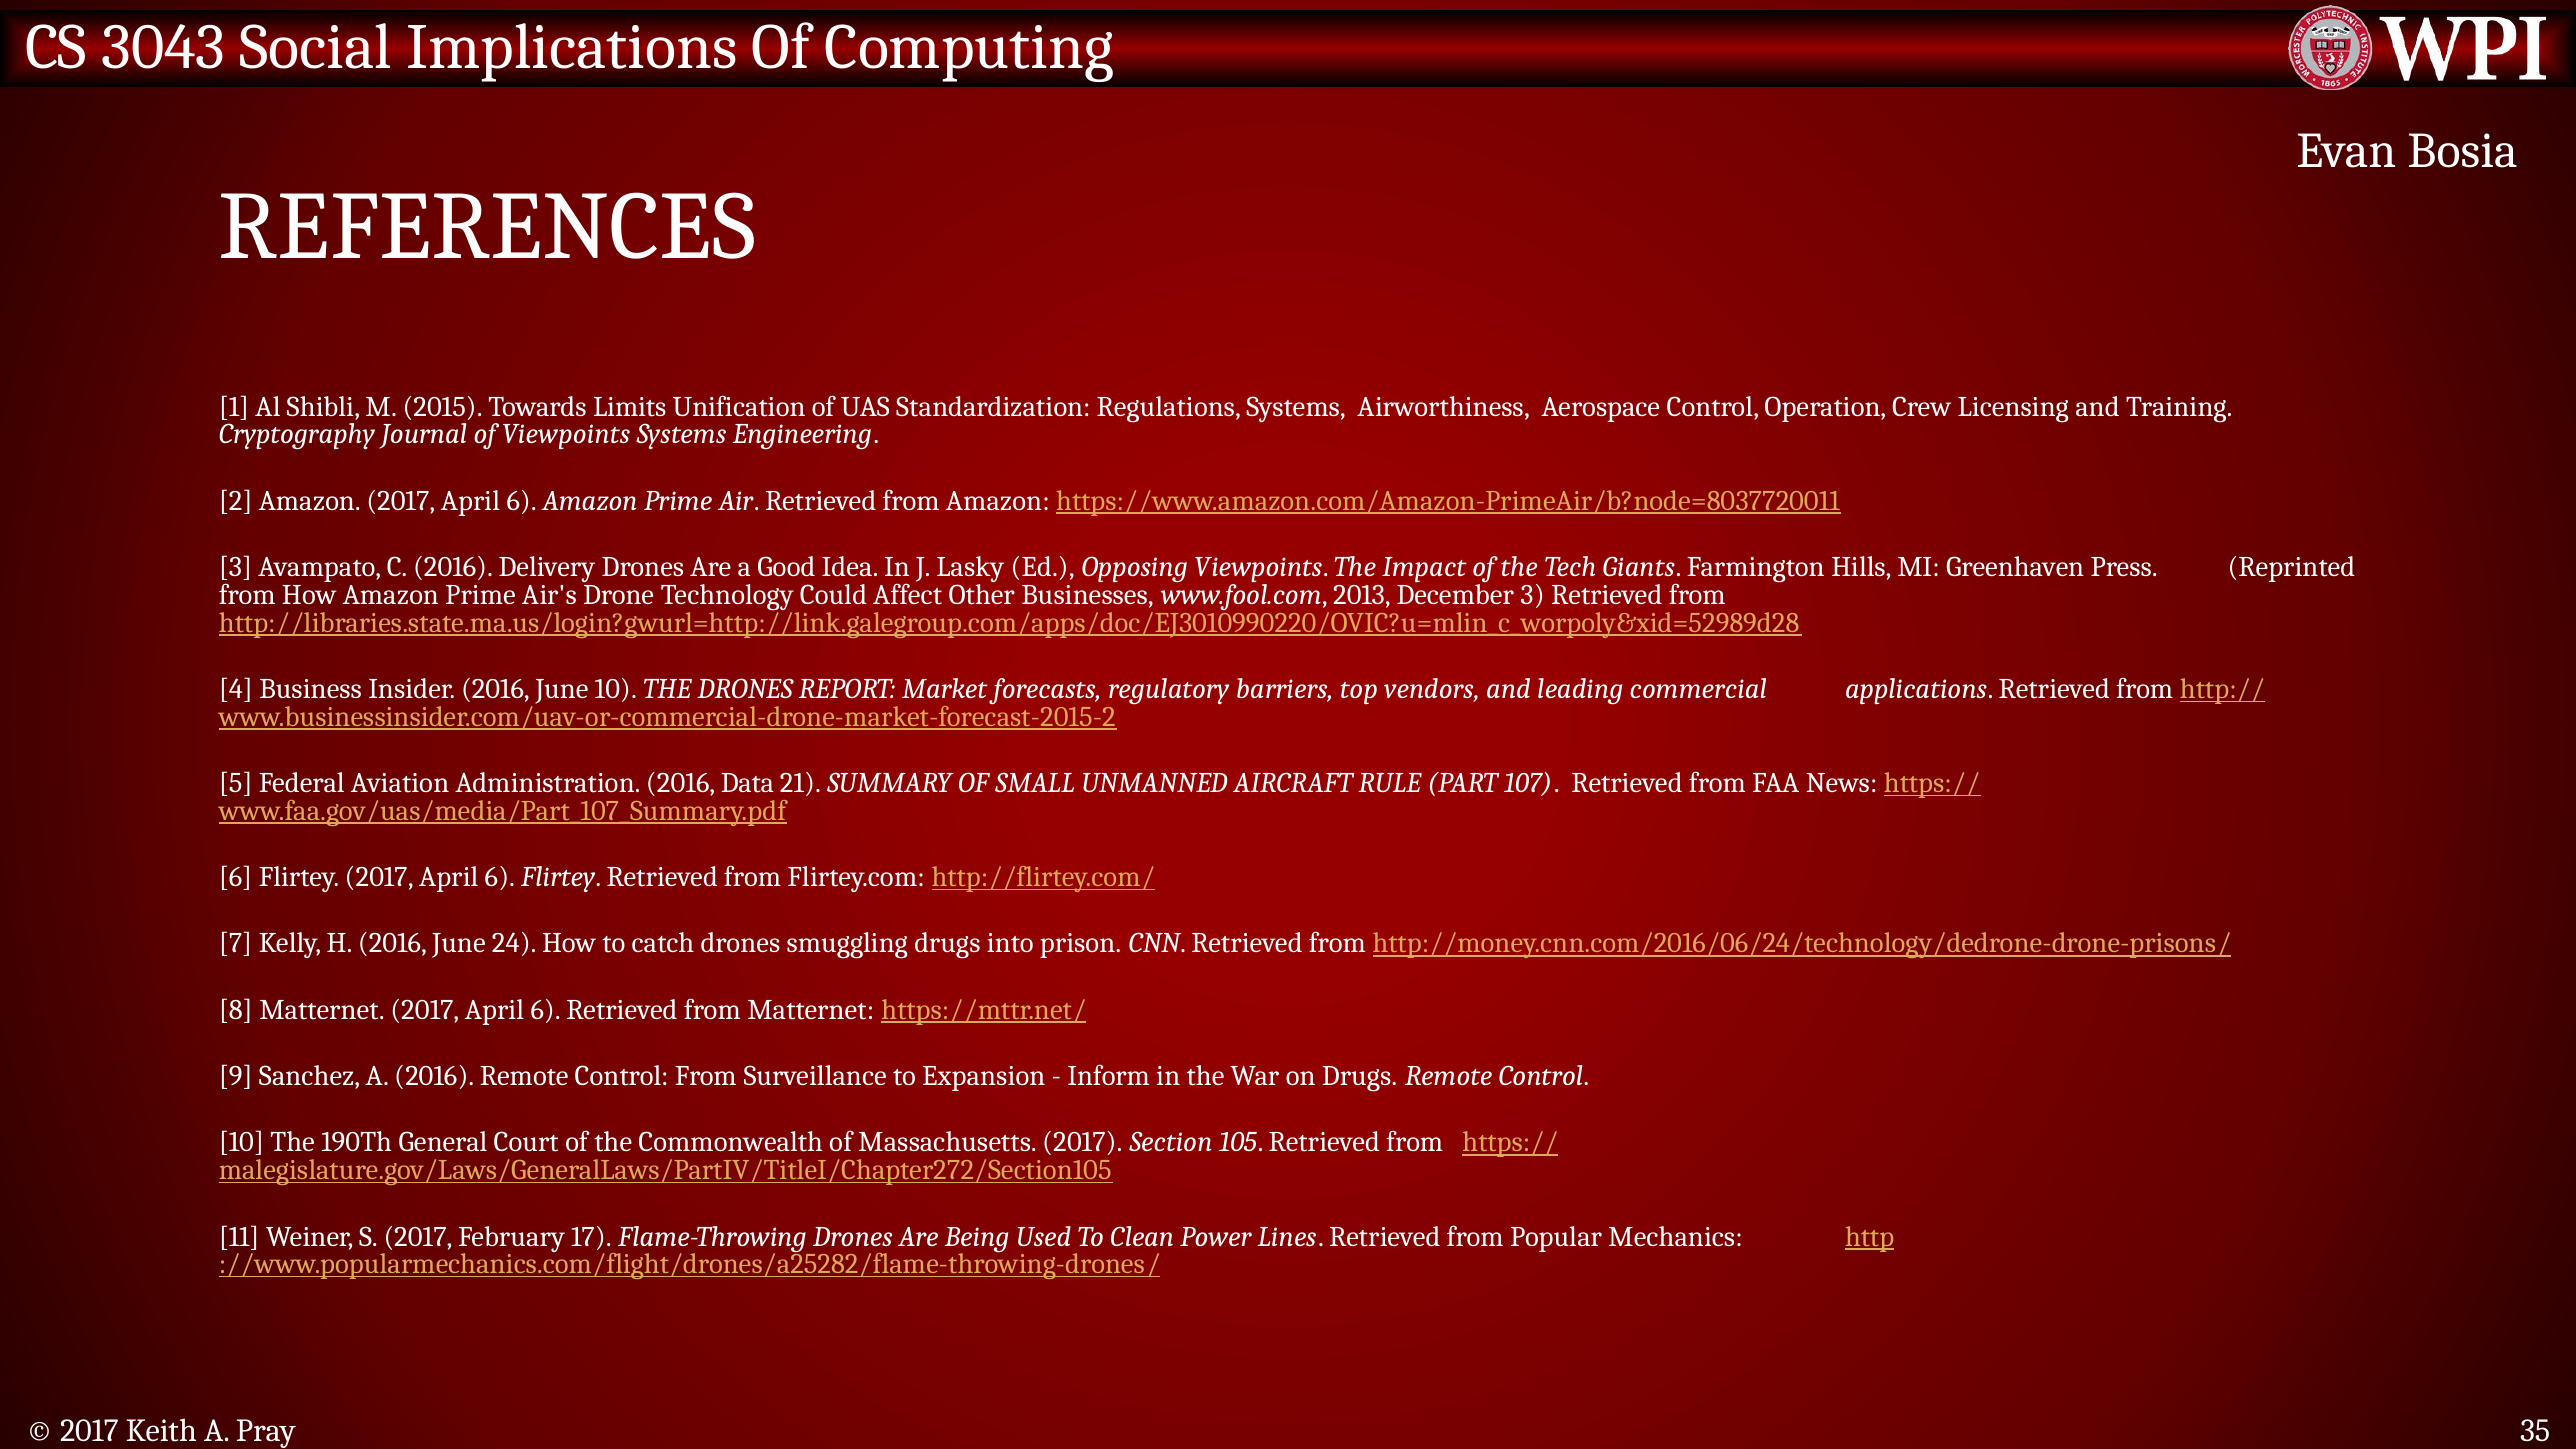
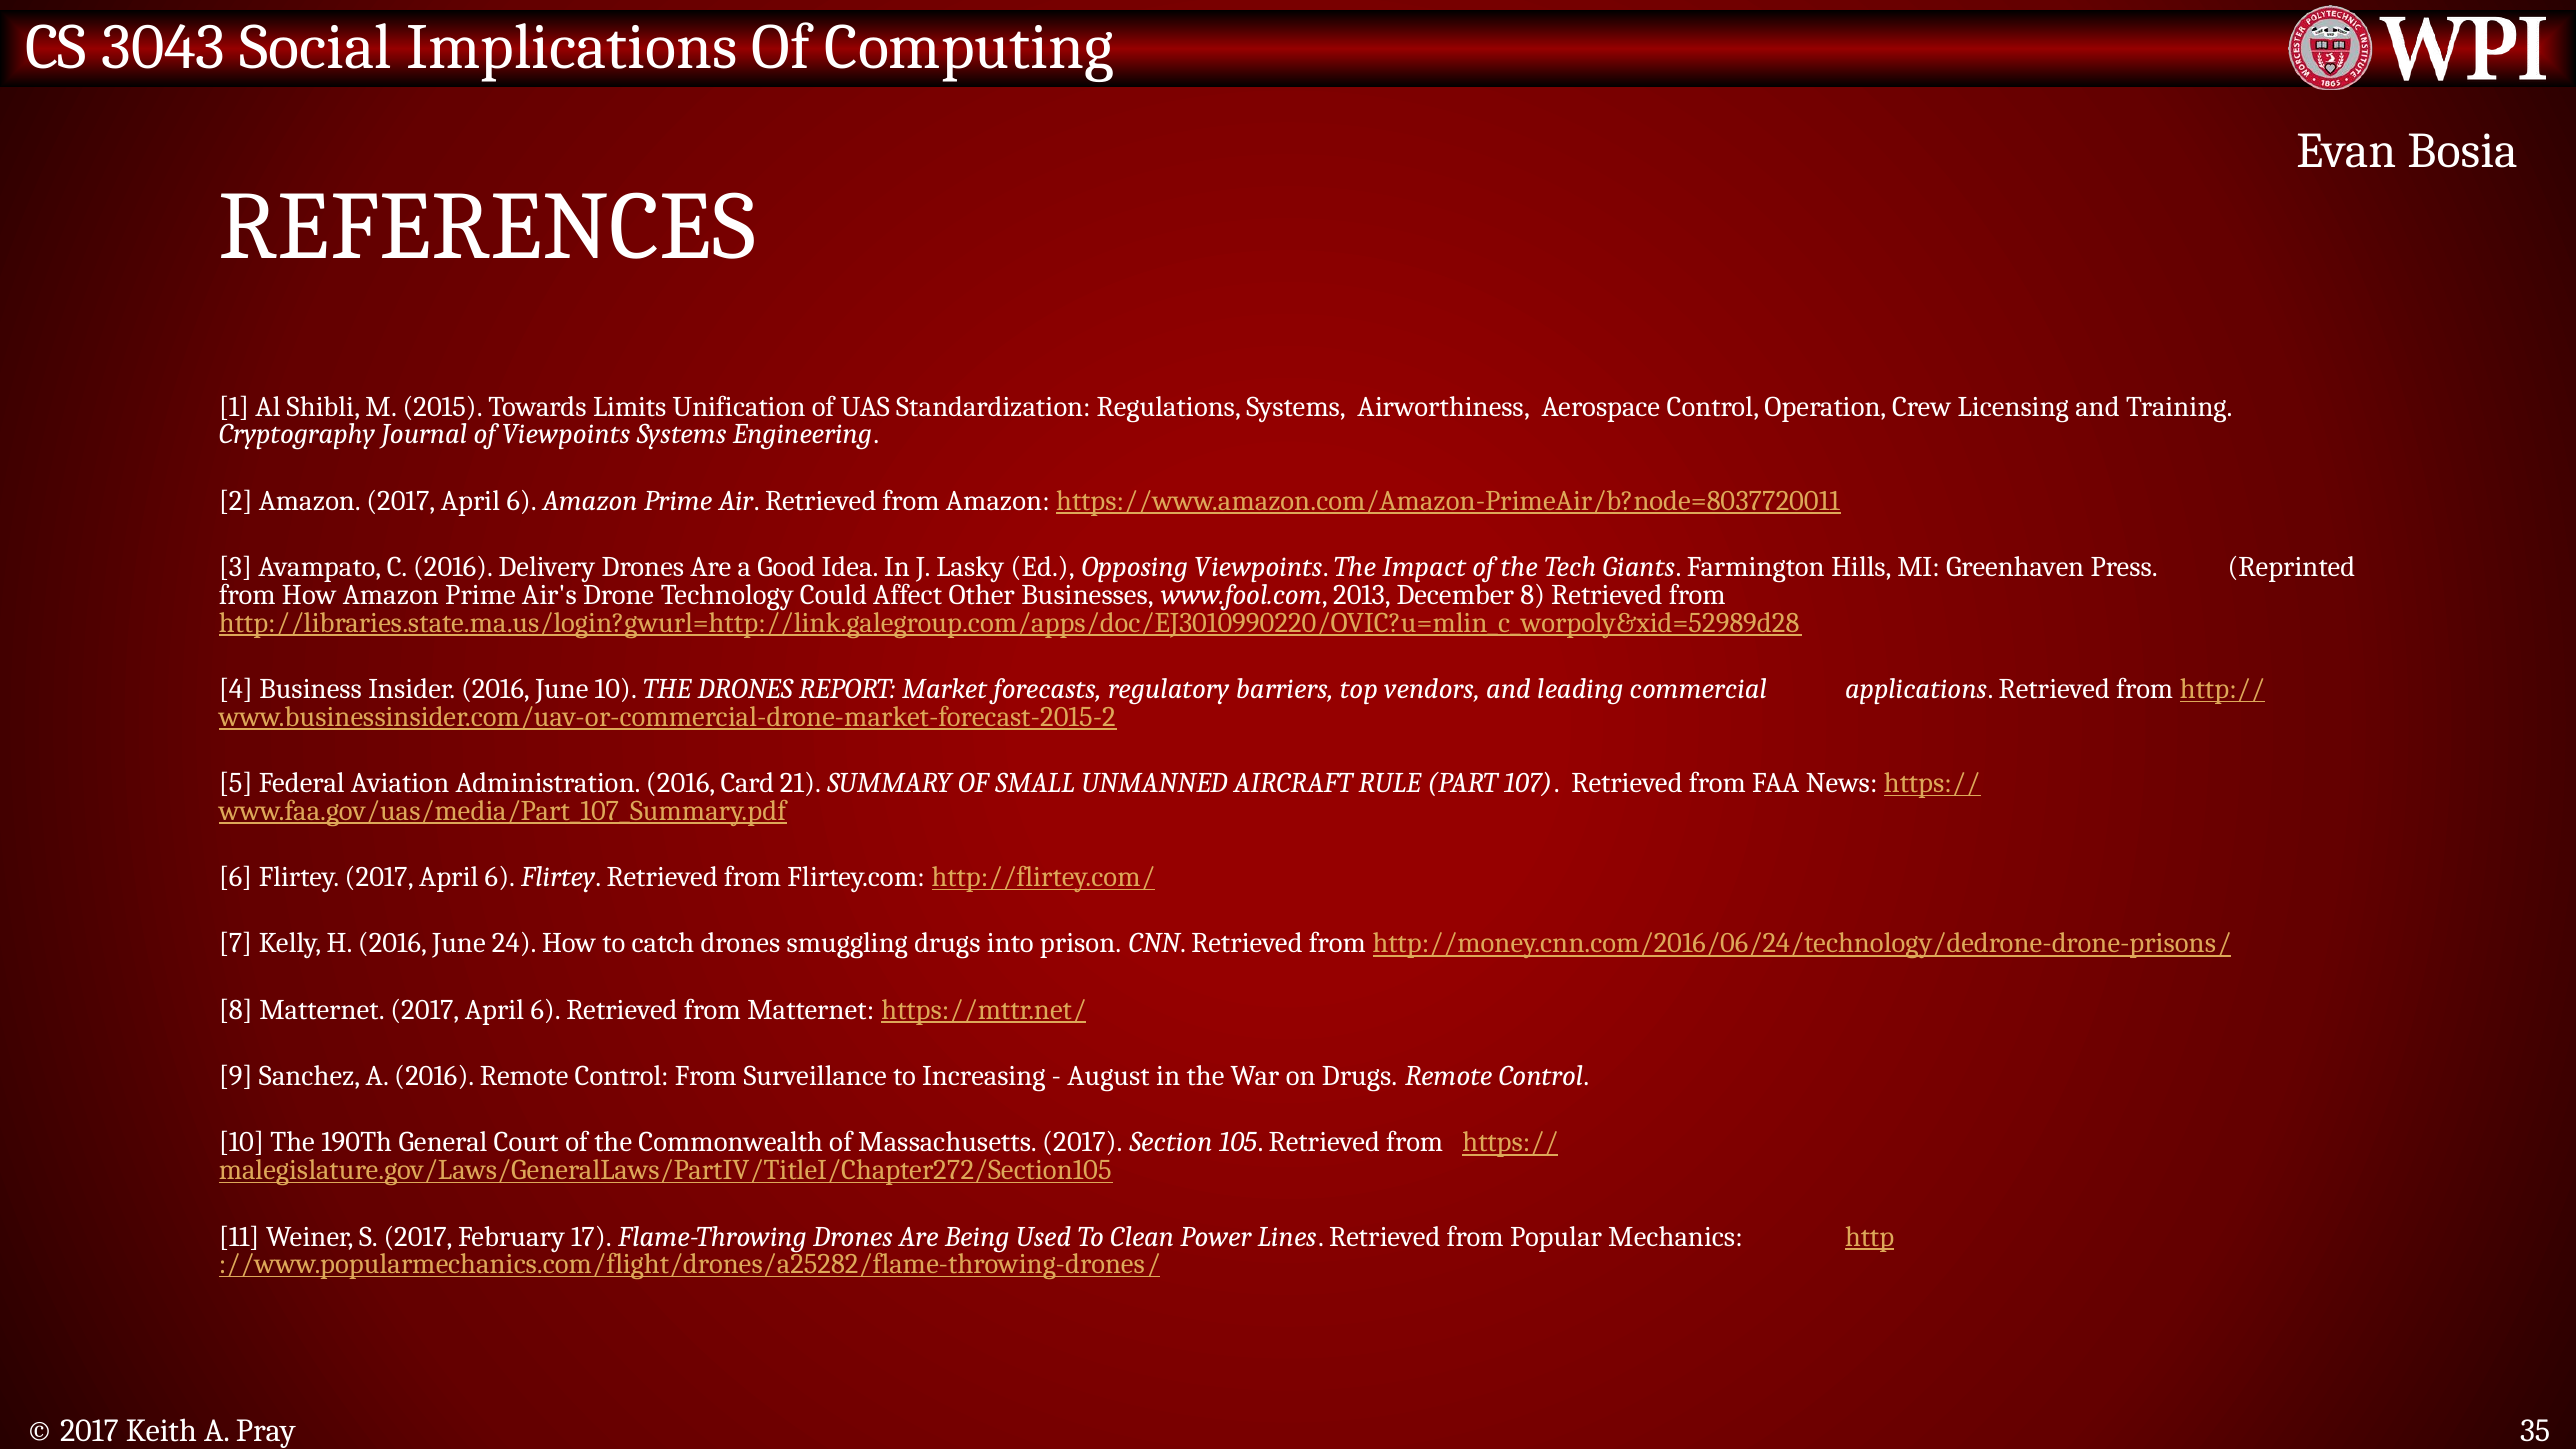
December 3: 3 -> 8
Data: Data -> Card
Expansion: Expansion -> Increasing
Inform: Inform -> August
